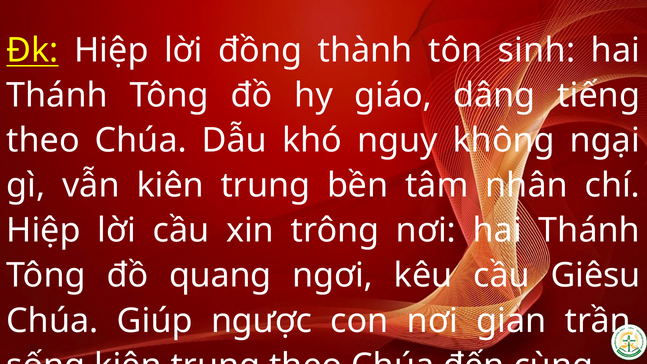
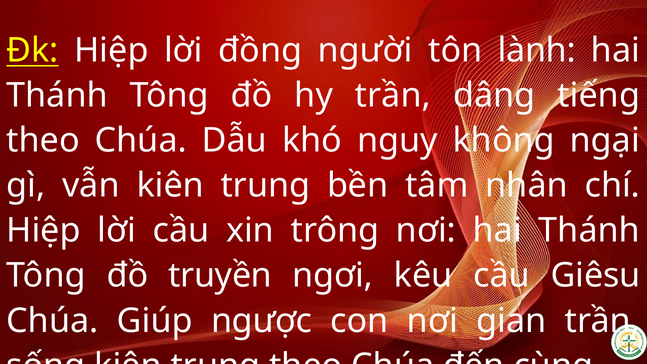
thành: thành -> người
sinh: sinh -> lành
hy giáo: giáo -> trần
quang: quang -> truyền
